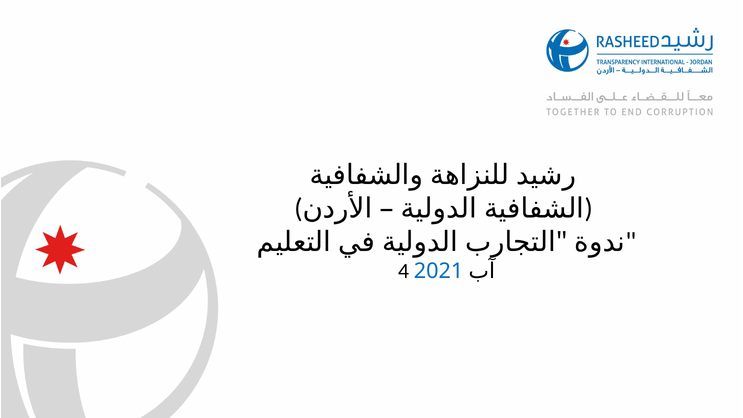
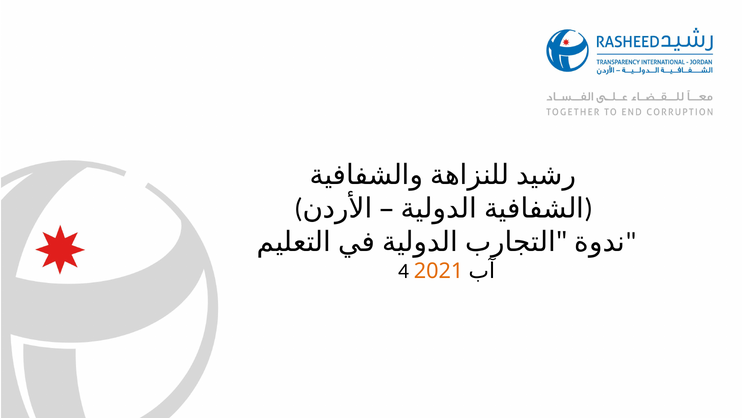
2021 colour: blue -> orange
